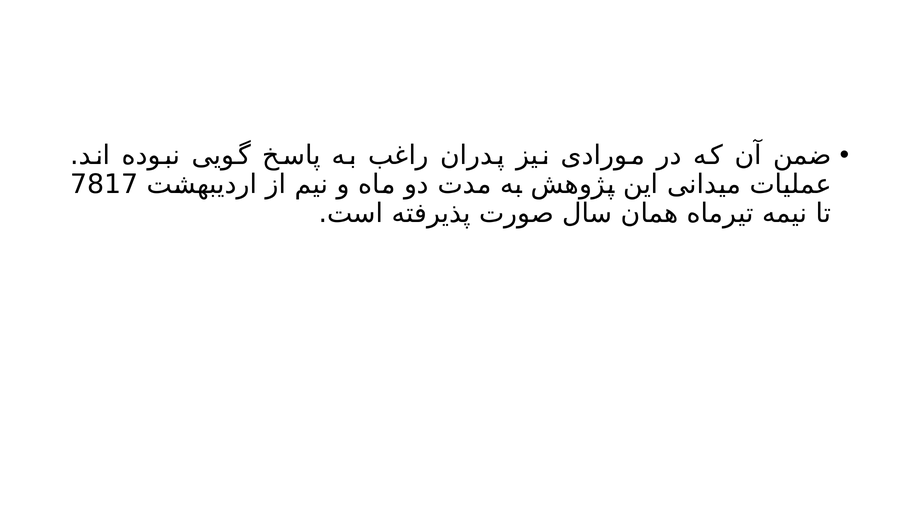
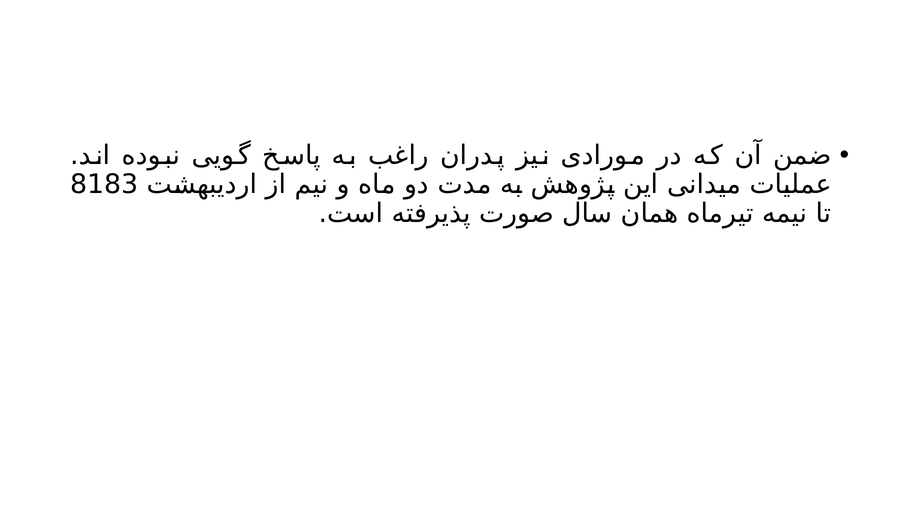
7817: 7817 -> 8183
